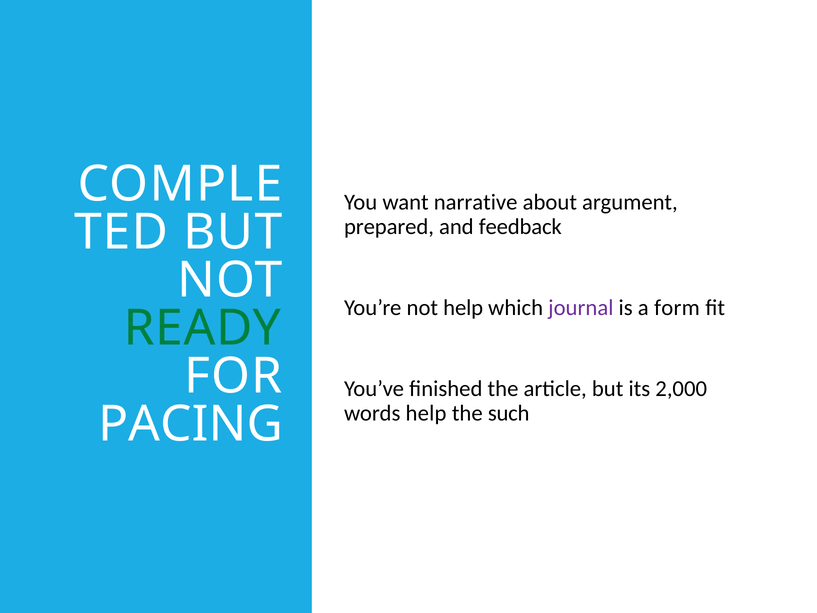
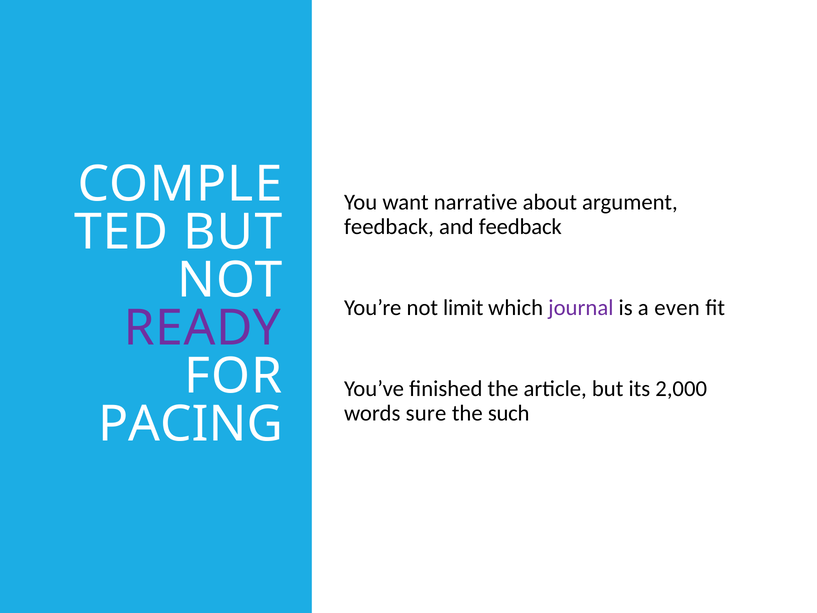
prepared at (389, 227): prepared -> feedback
not help: help -> limit
form: form -> even
READY colour: green -> purple
words help: help -> sure
